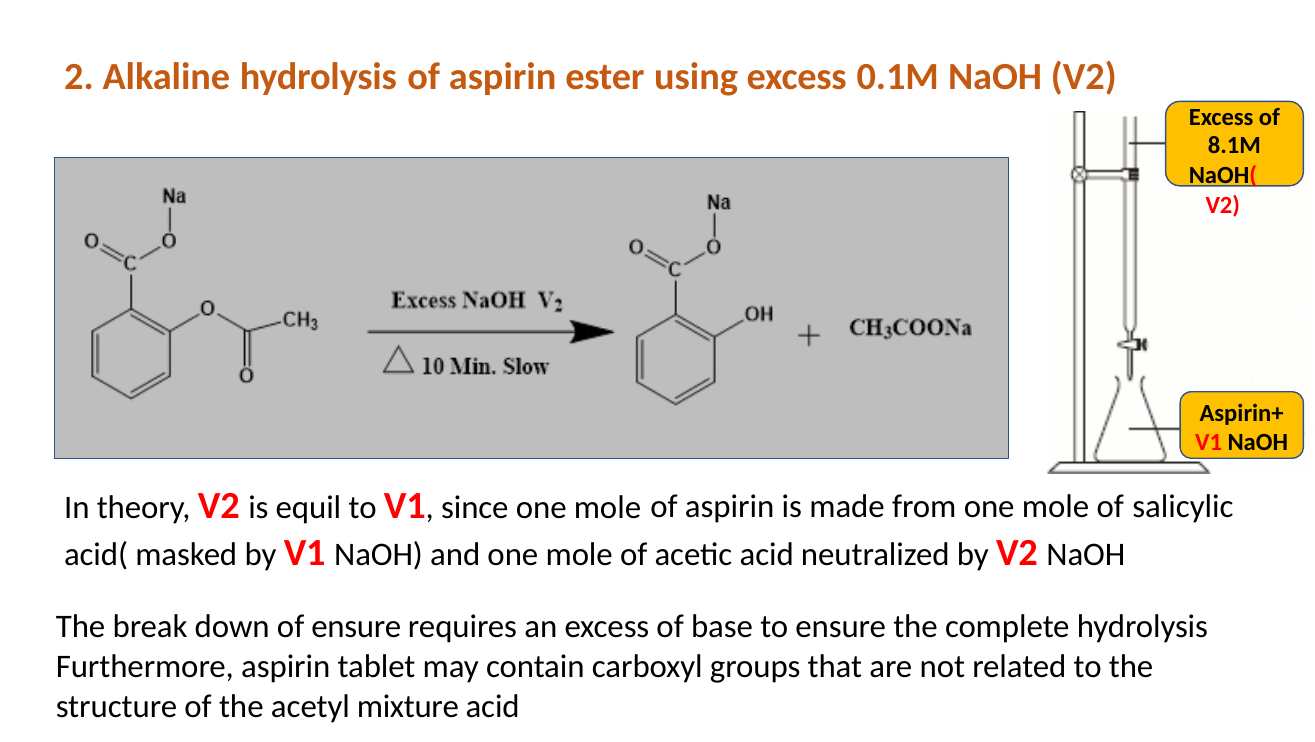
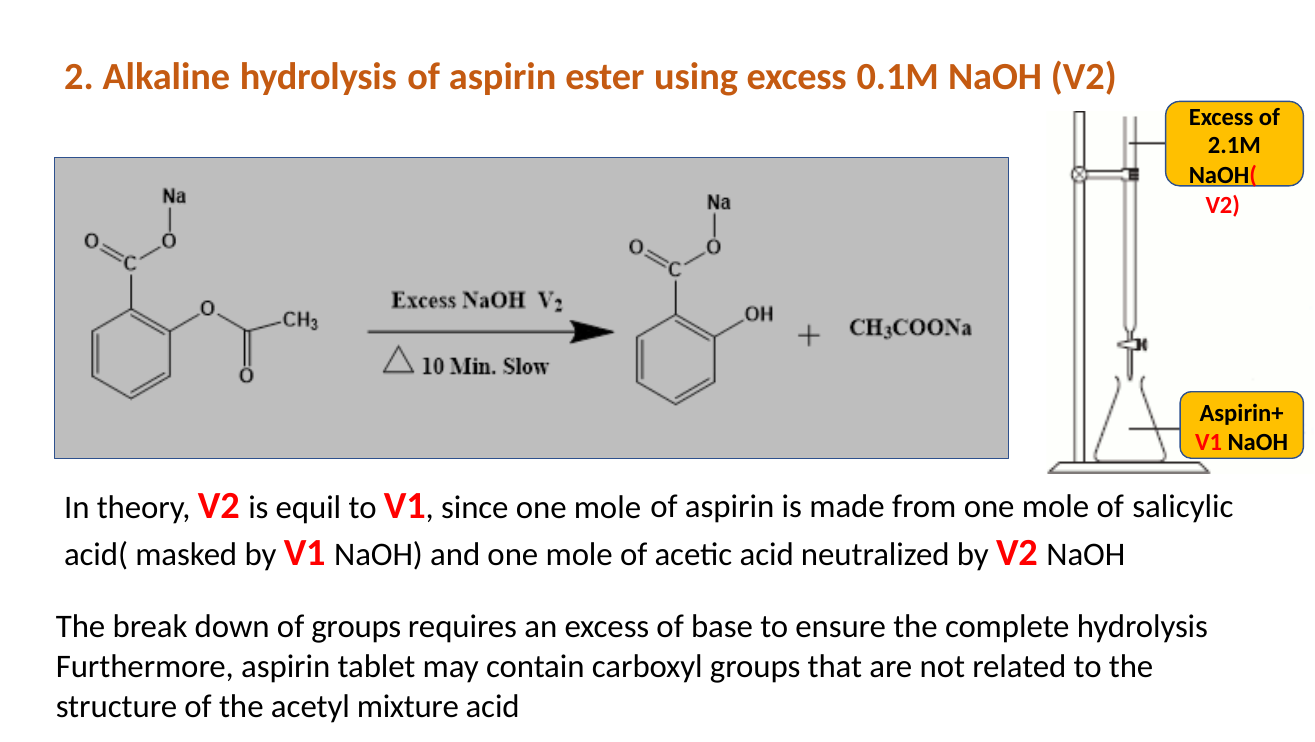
8.1M: 8.1M -> 2.1M
of ensure: ensure -> groups
